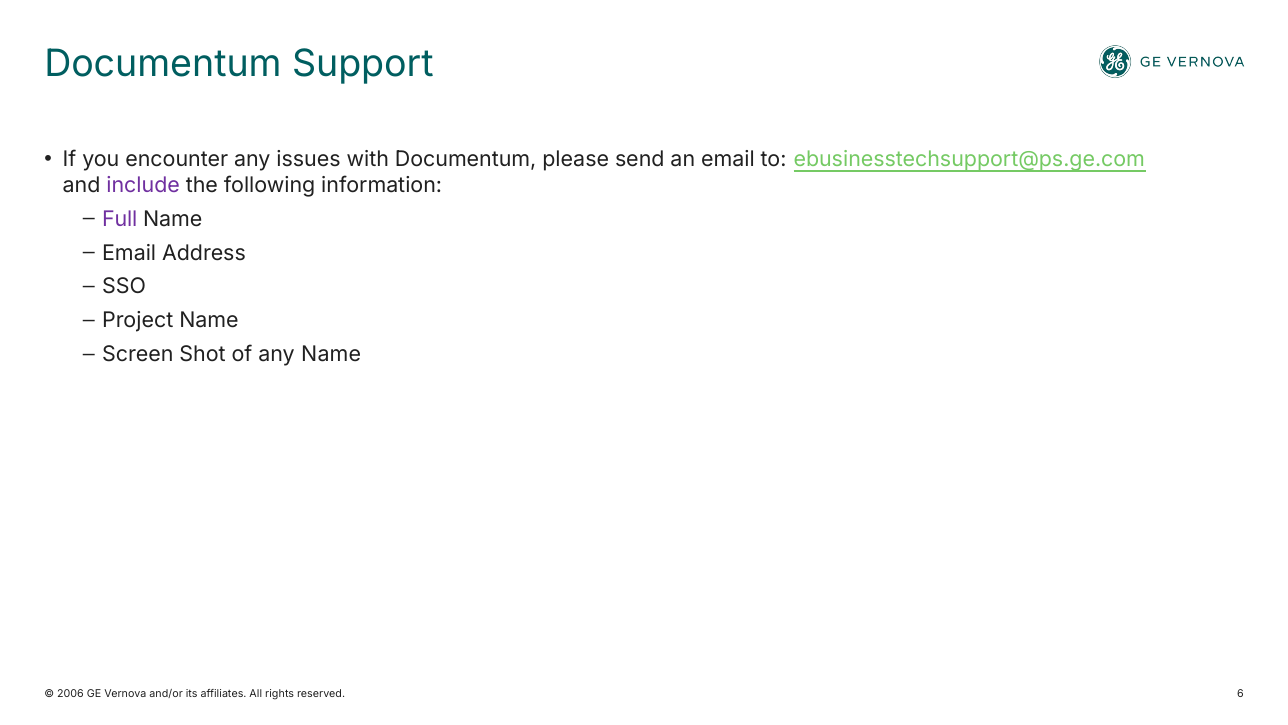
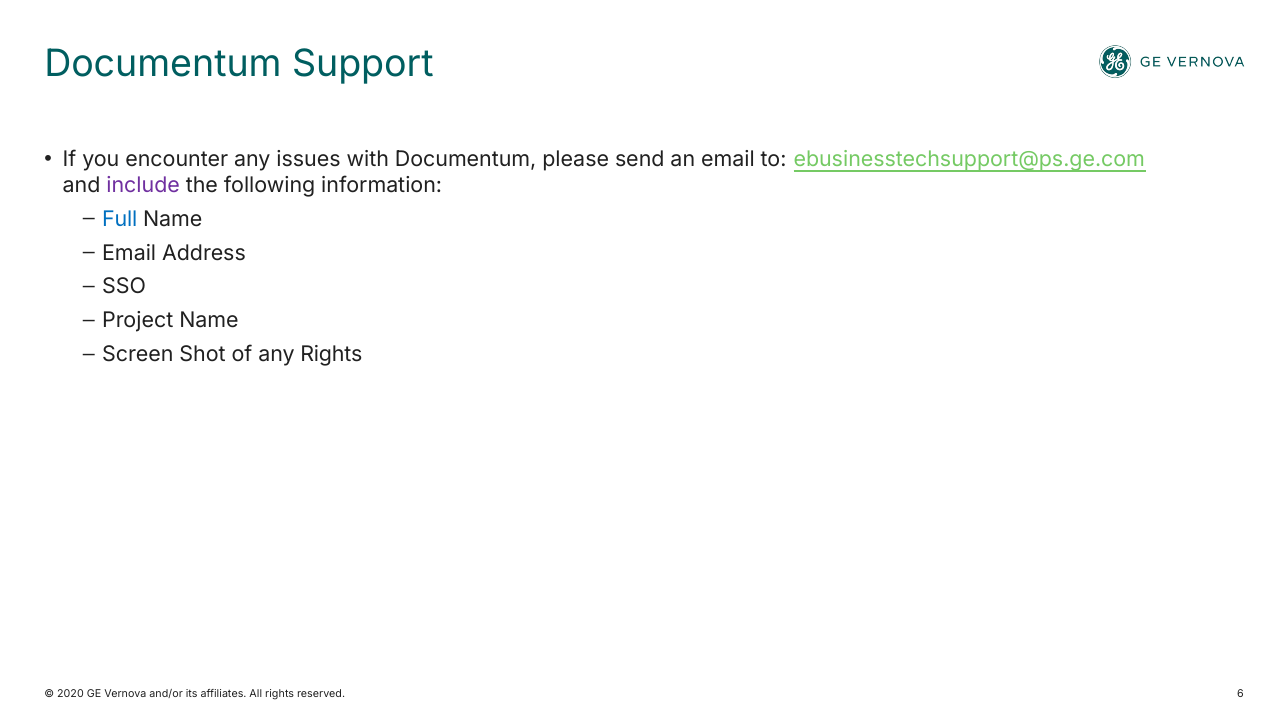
Full colour: purple -> blue
any Name: Name -> Rights
2006: 2006 -> 2020
